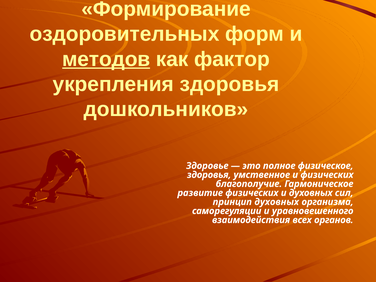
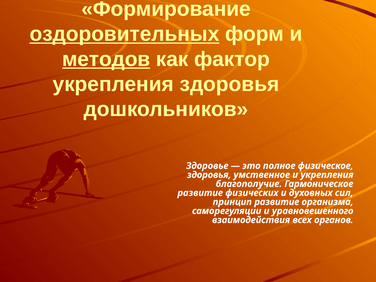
оздоровительных underline: none -> present
и физических: физических -> укрепления
принцип духовных: духовных -> развитие
